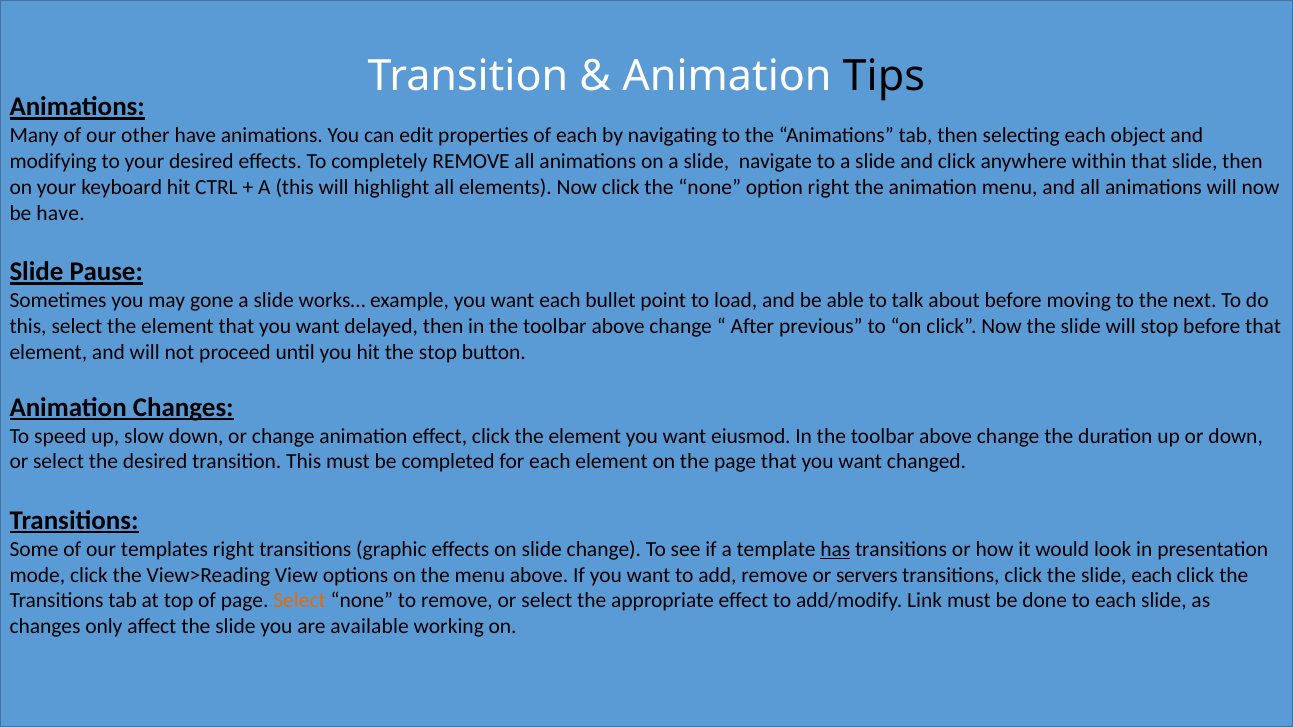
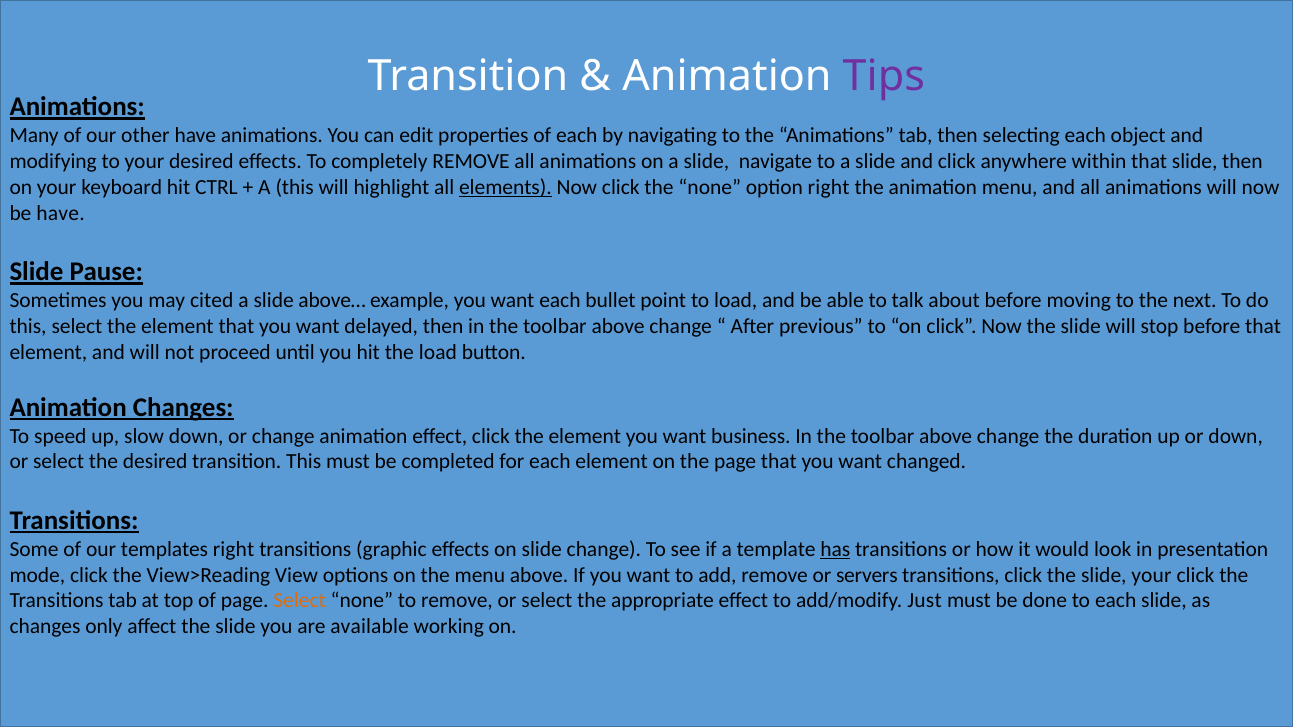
Tips colour: black -> purple
elements underline: none -> present
gone: gone -> cited
works…: works… -> above…
the stop: stop -> load
eiusmod: eiusmod -> business
slide each: each -> your
Link: Link -> Just
